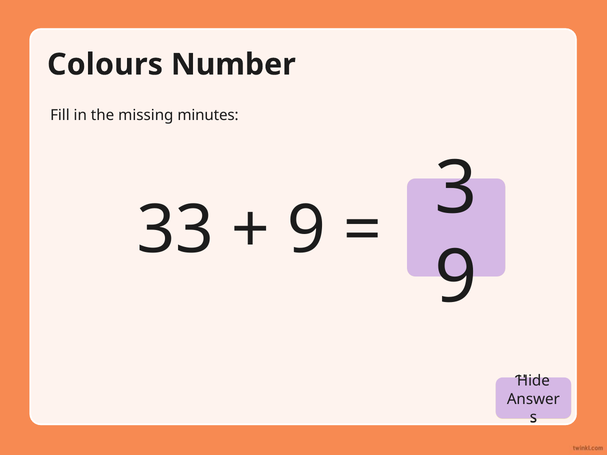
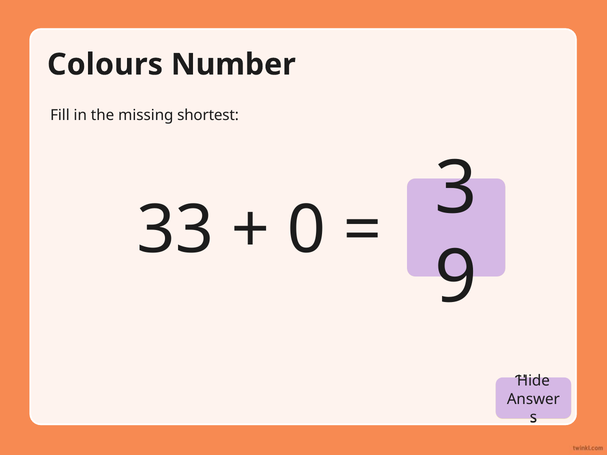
minutes: minutes -> shortest
9 at (307, 230): 9 -> 0
